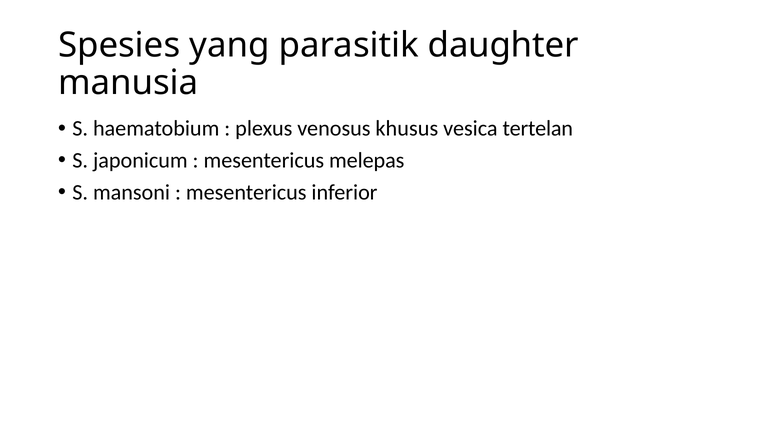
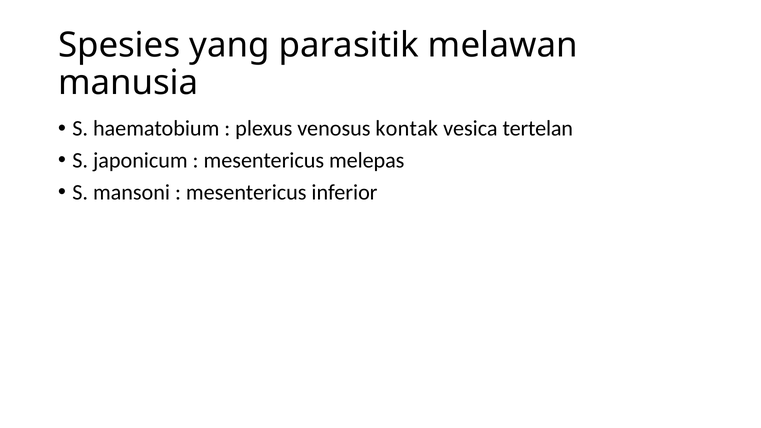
daughter: daughter -> melawan
khusus: khusus -> kontak
